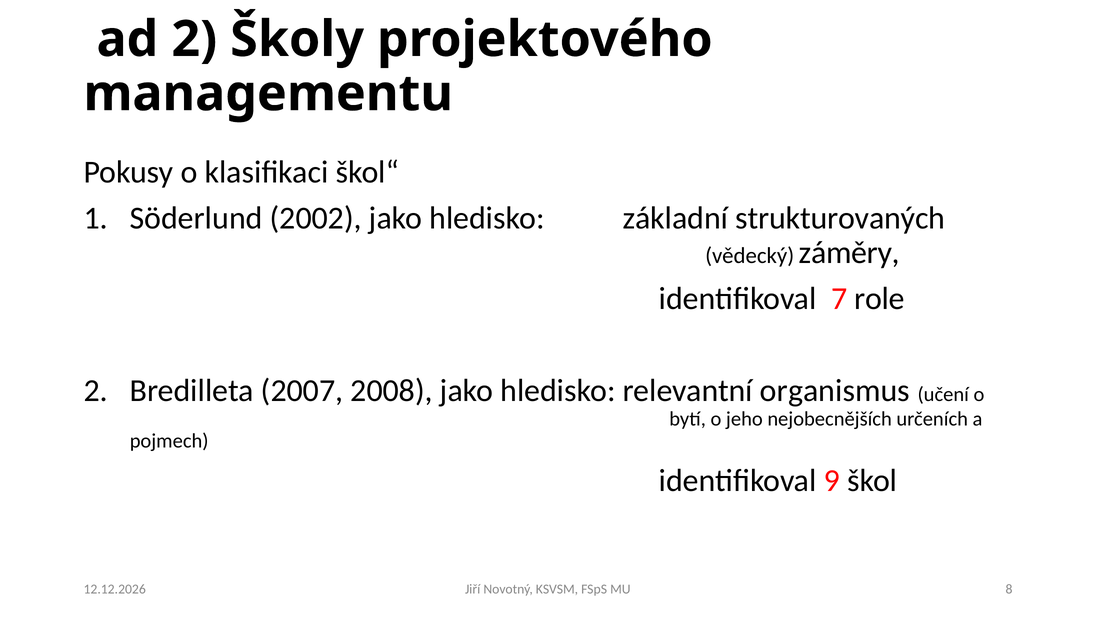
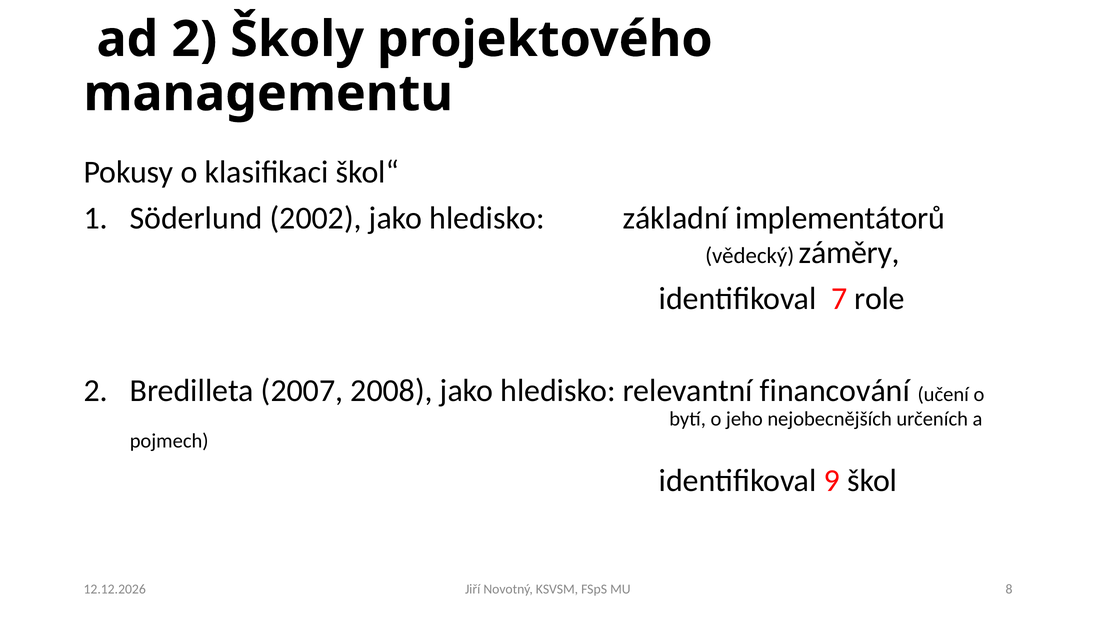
strukturovaných: strukturovaných -> implementátorů
organismus: organismus -> financování
